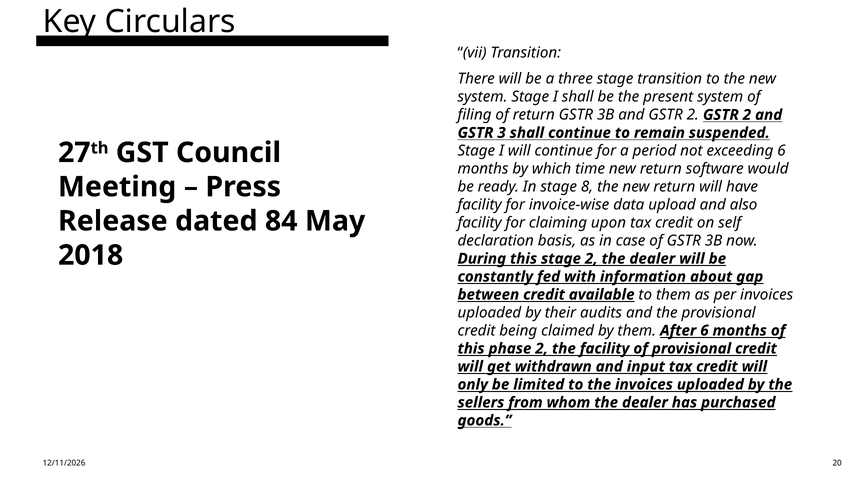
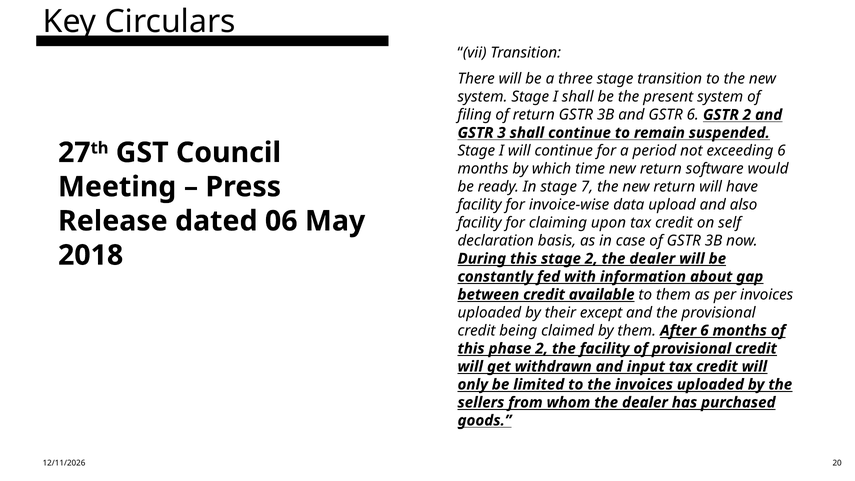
and GSTR 2: 2 -> 6
8: 8 -> 7
84: 84 -> 06
audits: audits -> except
